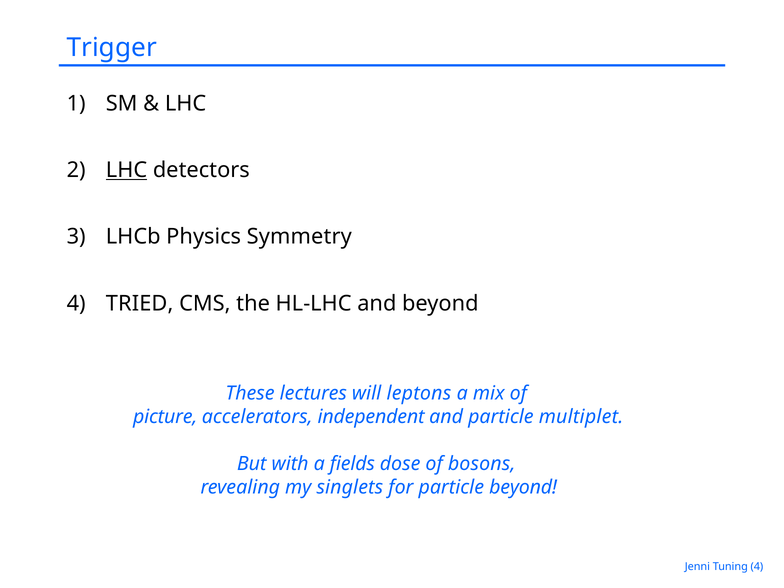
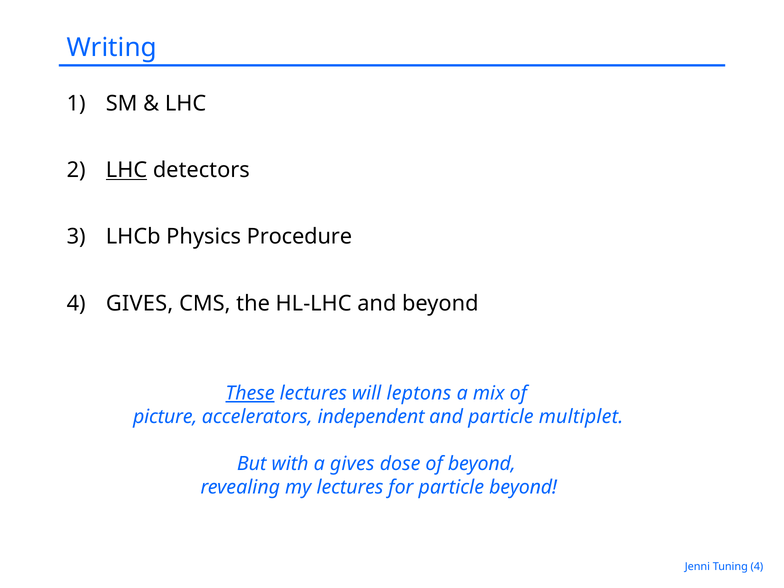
Trigger: Trigger -> Writing
Symmetry: Symmetry -> Procedure
4 TRIED: TRIED -> GIVES
These underline: none -> present
a fields: fields -> gives
of bosons: bosons -> beyond
my singlets: singlets -> lectures
